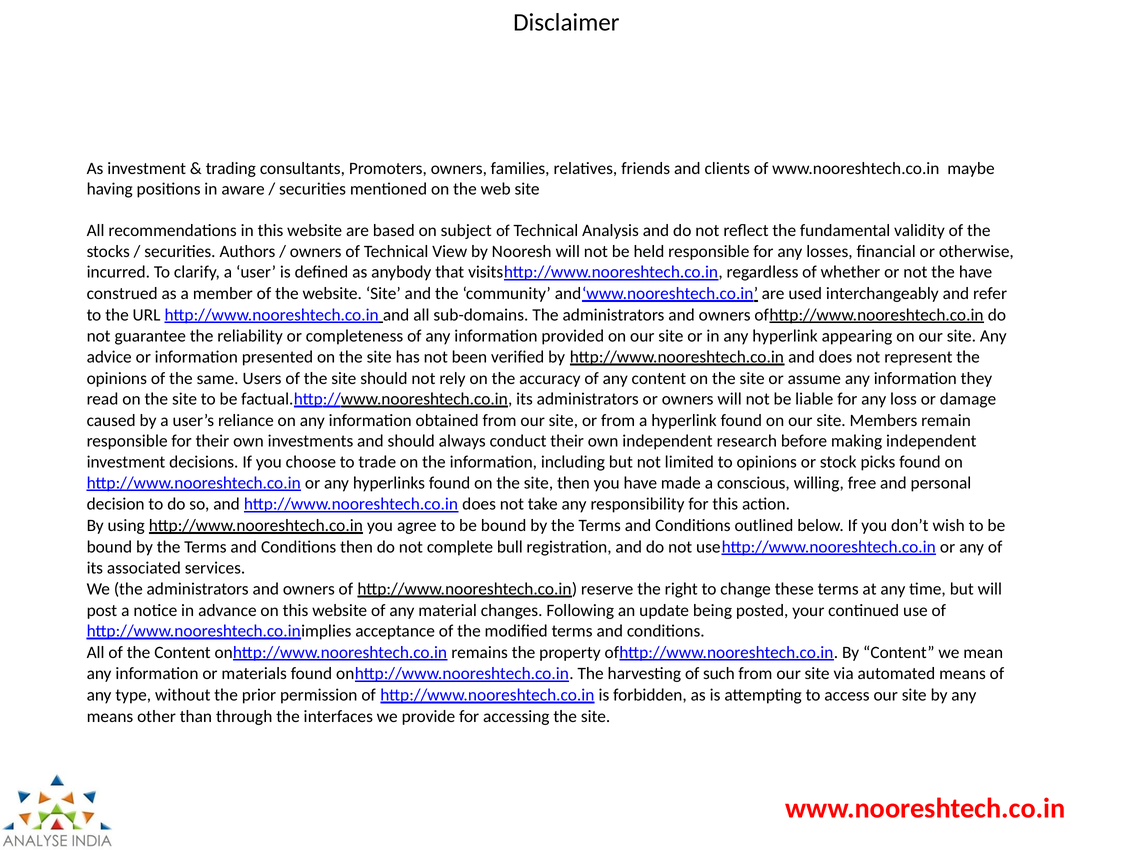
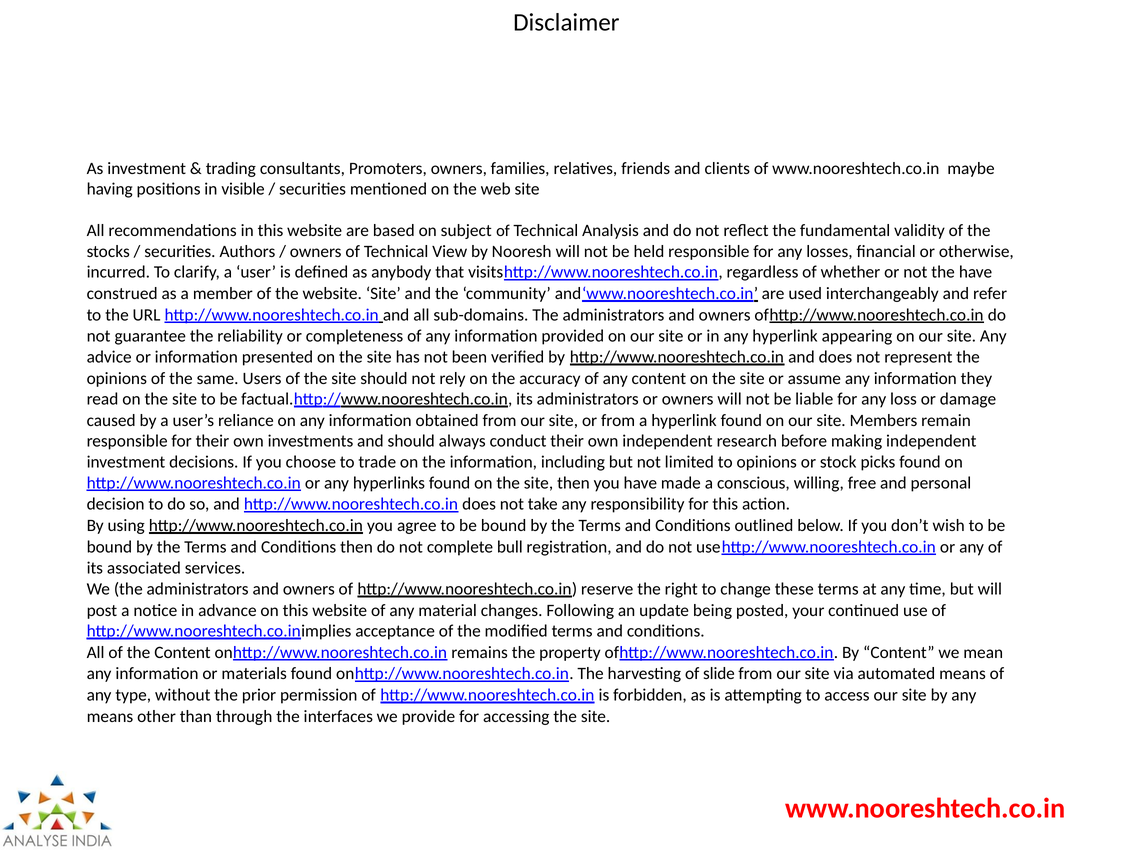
aware: aware -> visible
such: such -> slide
